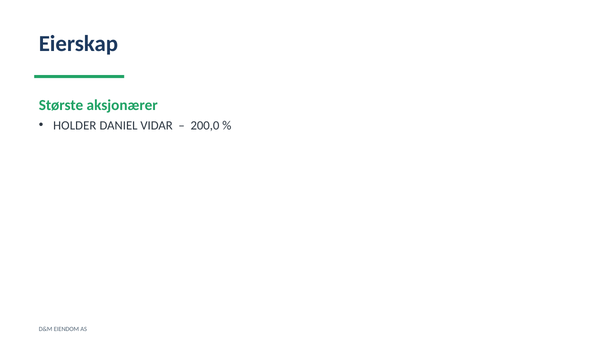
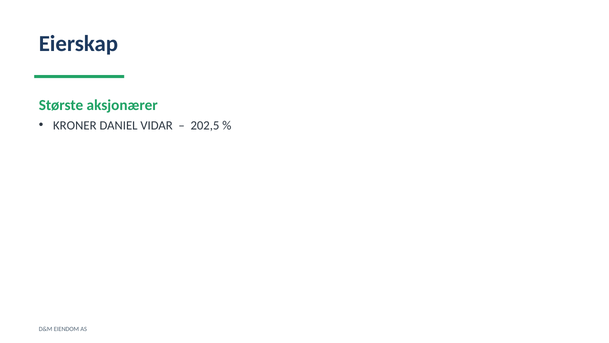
HOLDER: HOLDER -> KRONER
200,0: 200,0 -> 202,5
